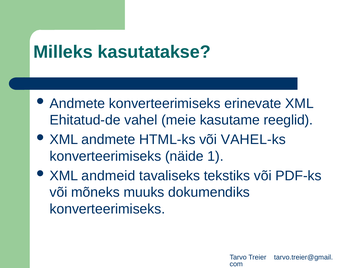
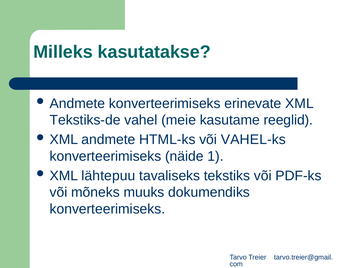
Ehitatud-de: Ehitatud-de -> Tekstiks-de
andmeid: andmeid -> lähtepuu
